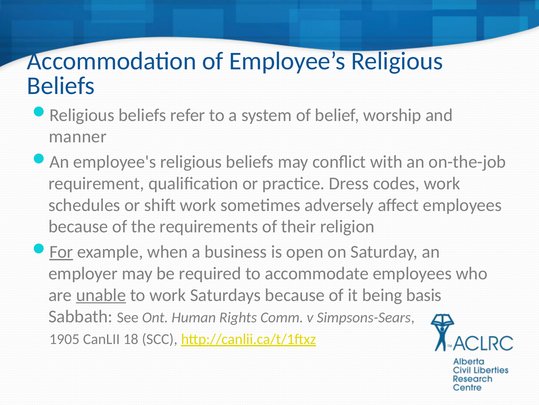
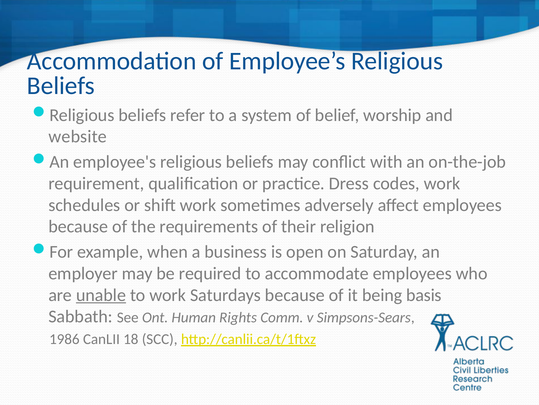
manner: manner -> website
For underline: present -> none
1905: 1905 -> 1986
